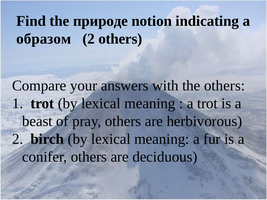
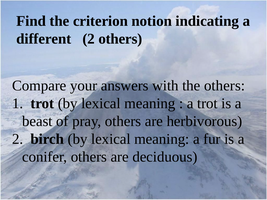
природе: природе -> criterion
образом: образом -> different
